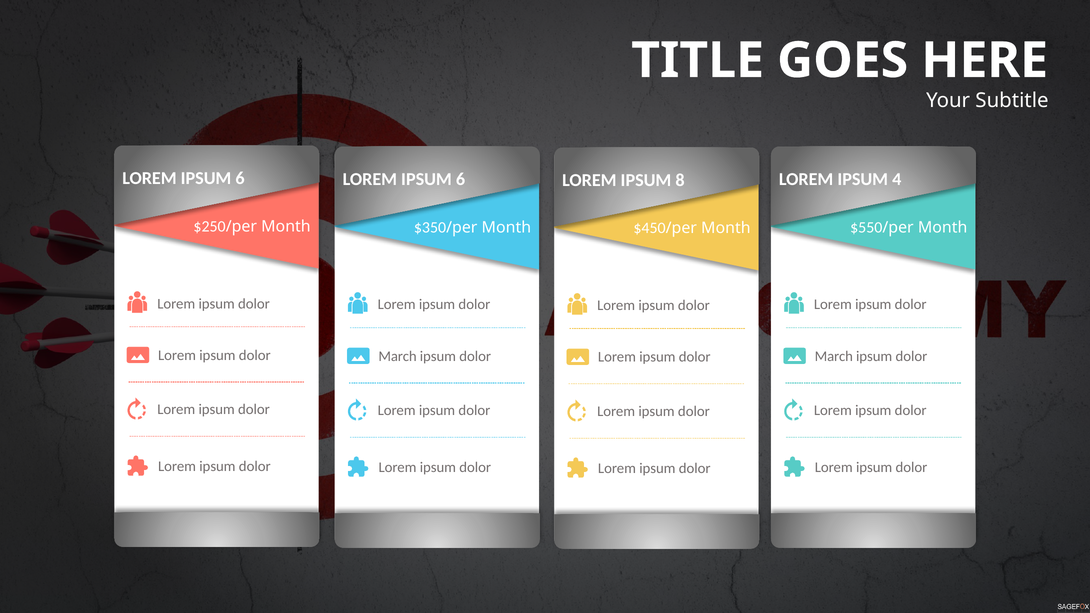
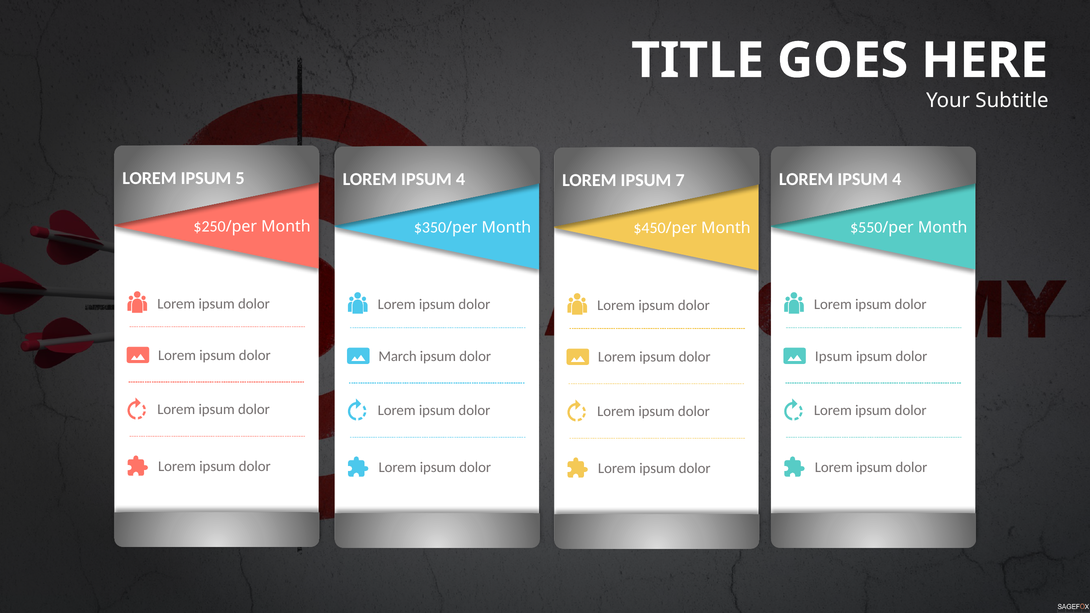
6 at (240, 178): 6 -> 5
6 at (461, 179): 6 -> 4
8: 8 -> 7
March at (834, 356): March -> Ipsum
